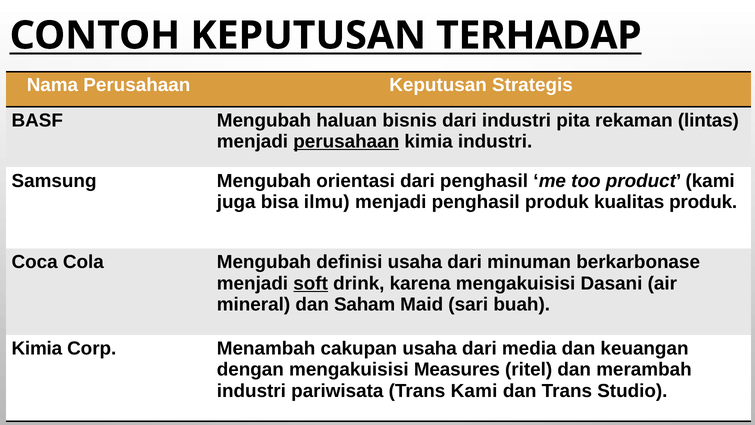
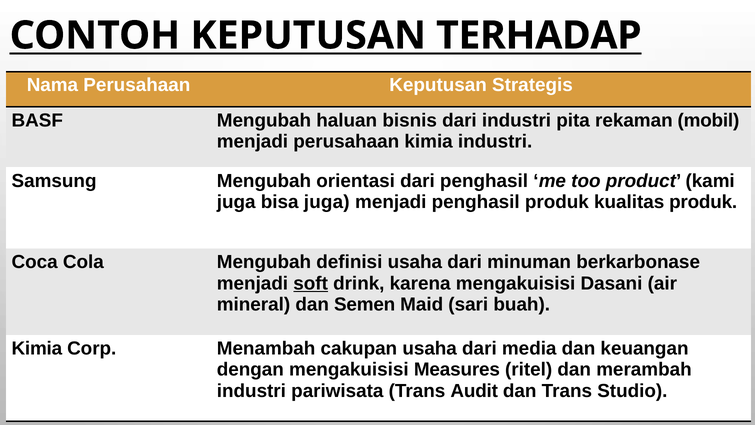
lintas: lintas -> mobil
perusahaan at (346, 141) underline: present -> none
bisa ilmu: ilmu -> juga
Saham: Saham -> Semen
Trans Kami: Kami -> Audit
